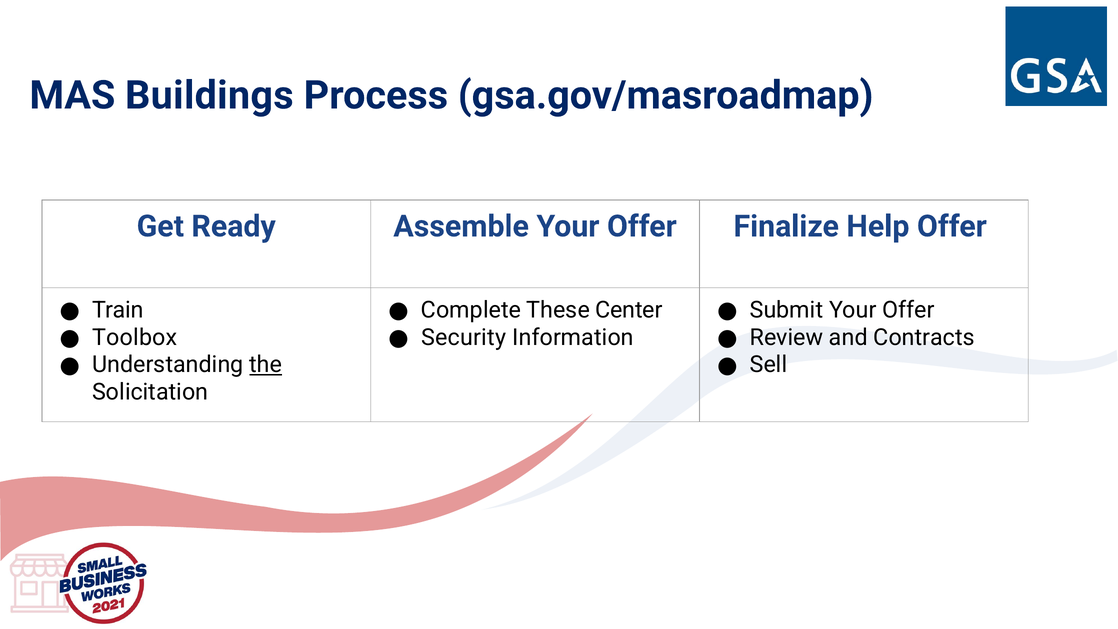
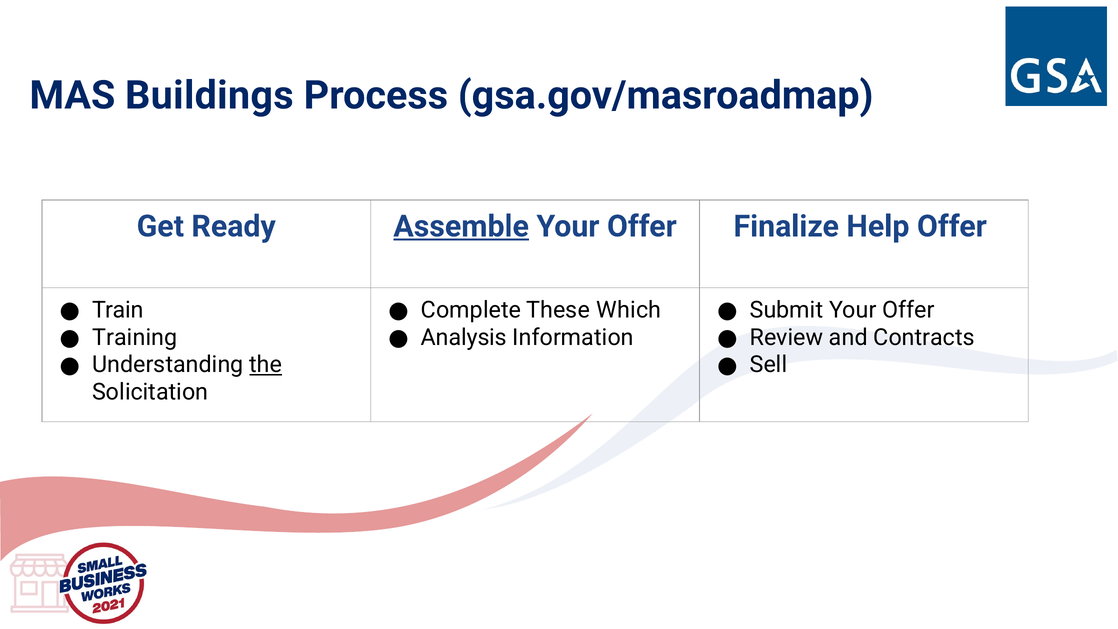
Assemble underline: none -> present
Center: Center -> Which
Toolbox: Toolbox -> Training
Security: Security -> Analysis
